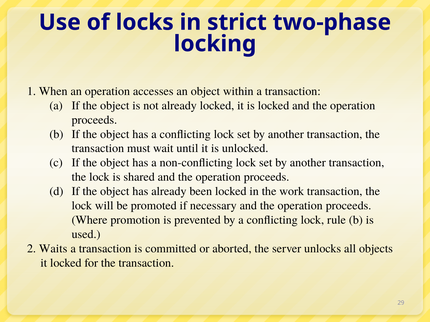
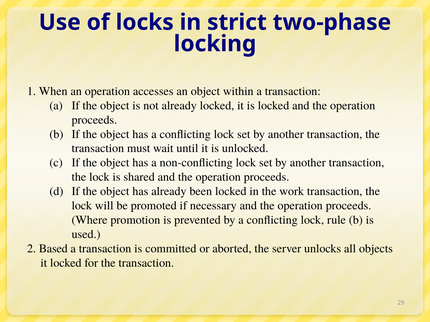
Waits: Waits -> Based
